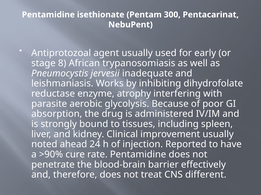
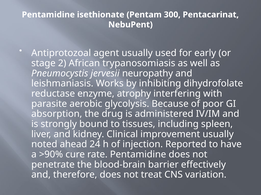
8: 8 -> 2
inadequate: inadequate -> neuropathy
different: different -> variation
